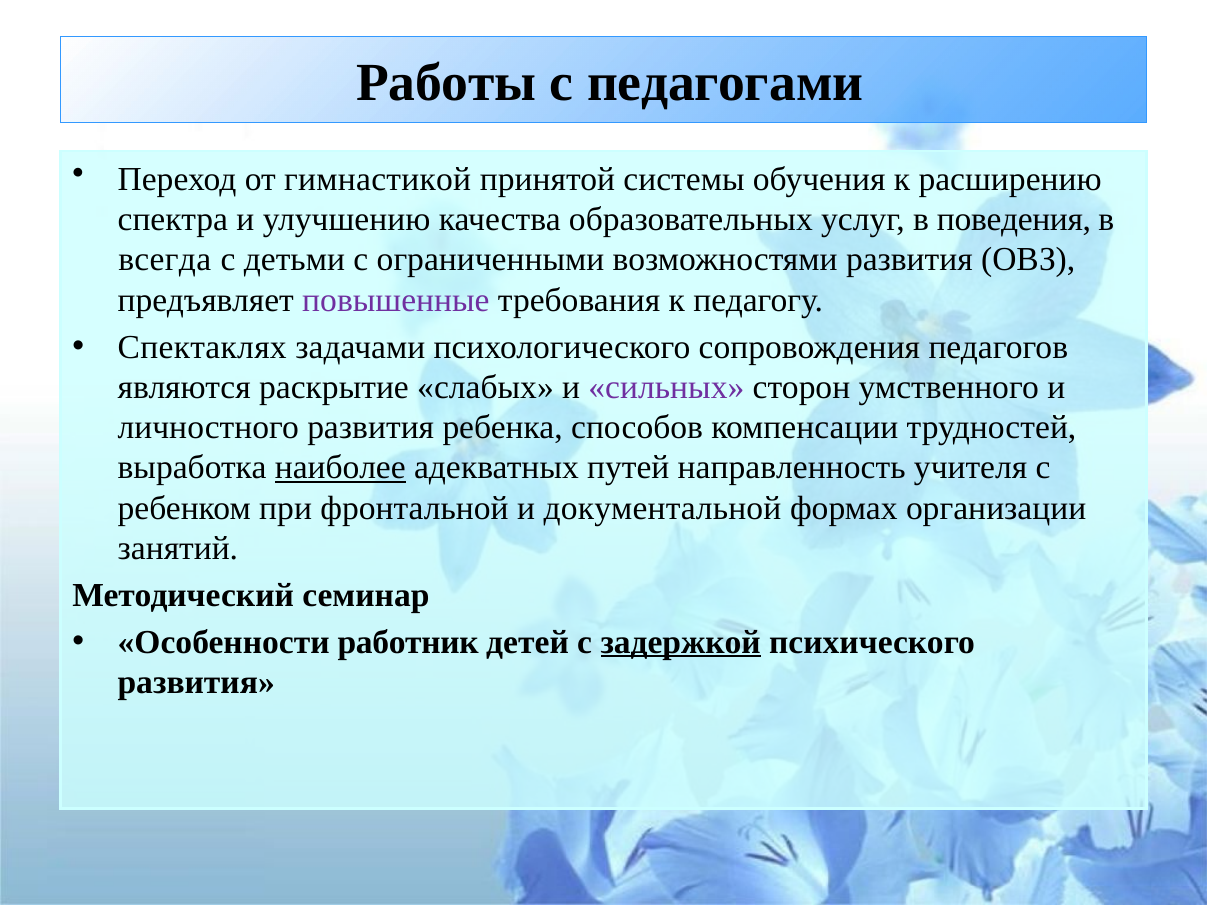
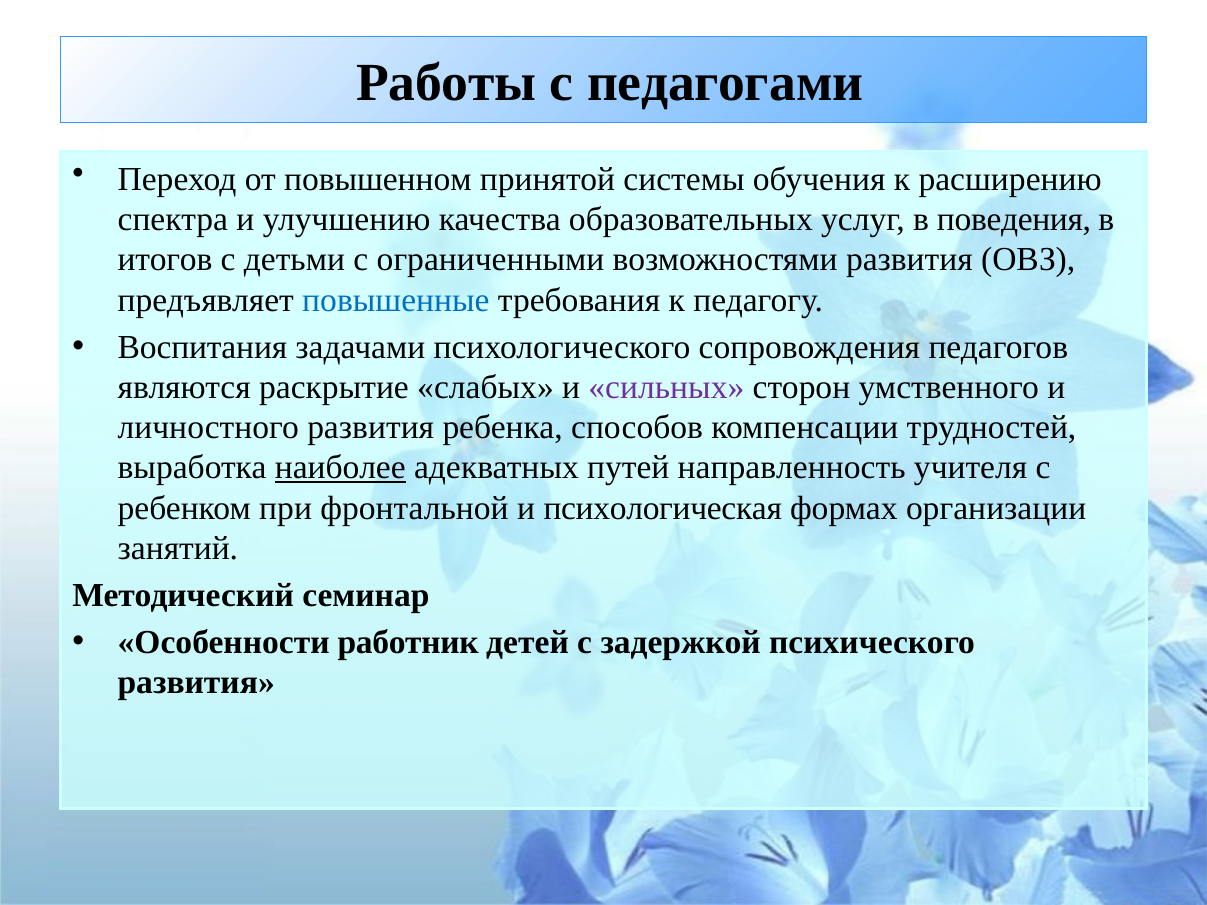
гимнастикой: гимнастикой -> повышенном
всегда: всегда -> итогов
повышенные colour: purple -> blue
Спектаклях: Спектаклях -> Воспитания
документальной: документальной -> психологическая
задержкой underline: present -> none
